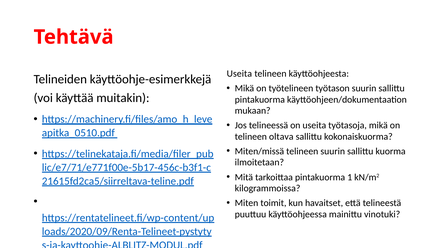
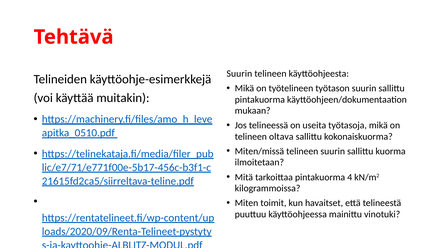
Useita at (239, 74): Useita -> Suurin
1: 1 -> 4
